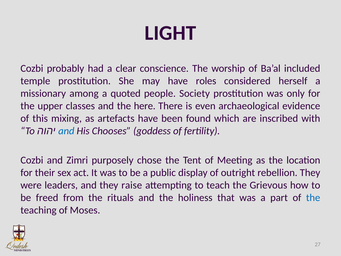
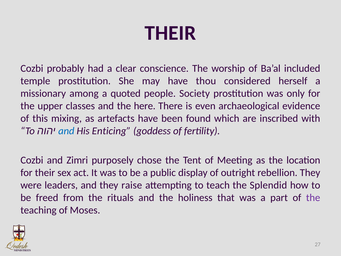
LIGHT at (170, 33): LIGHT -> THEIR
roles: roles -> thou
Chooses: Chooses -> Enticing
Grievous: Grievous -> Splendid
the at (313, 198) colour: blue -> purple
